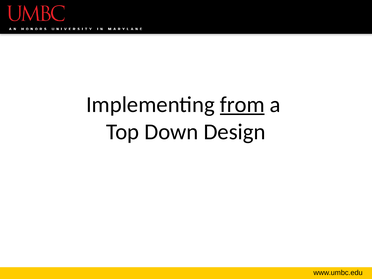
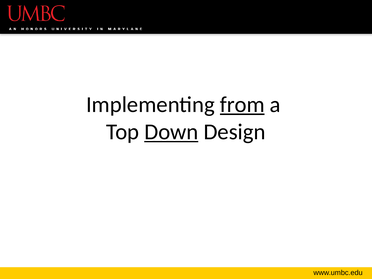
Down underline: none -> present
